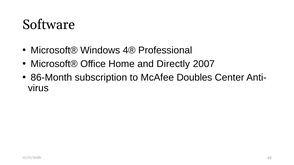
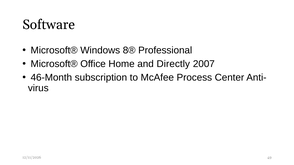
4®: 4® -> 8®
86-Month: 86-Month -> 46-Month
Doubles: Doubles -> Process
